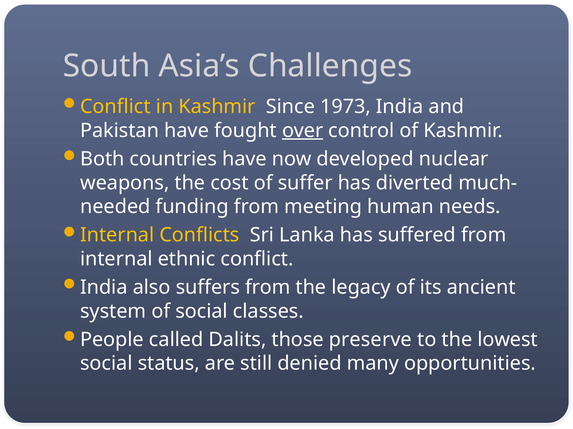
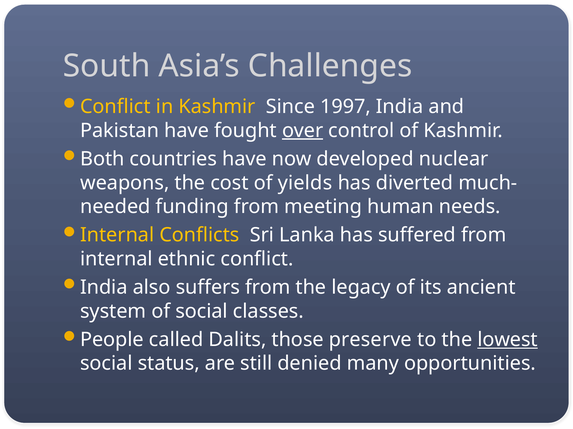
1973: 1973 -> 1997
suffer: suffer -> yields
lowest underline: none -> present
